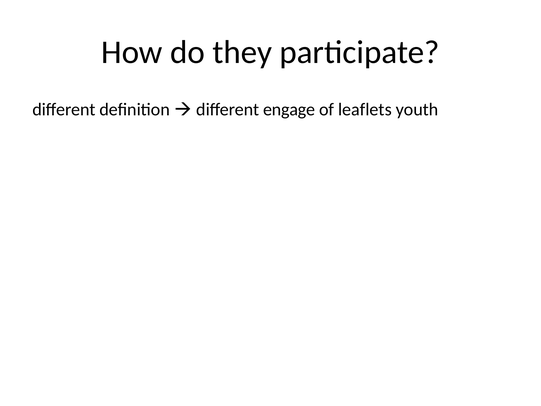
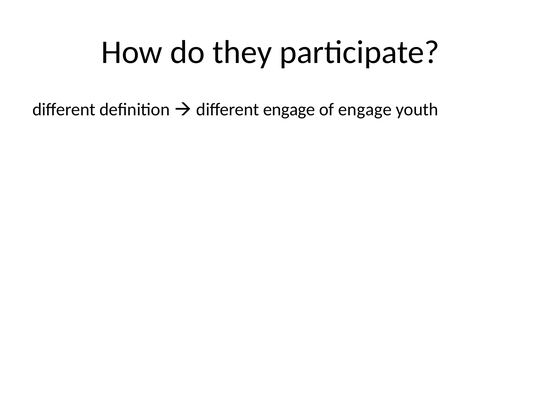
of leaflets: leaflets -> engage
